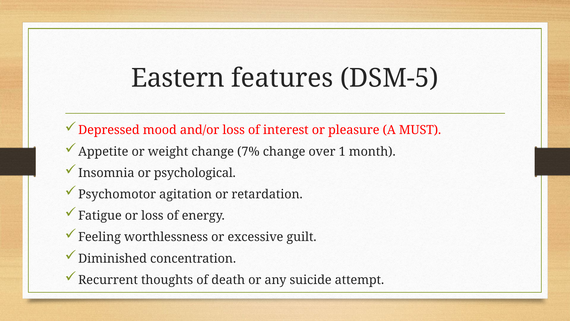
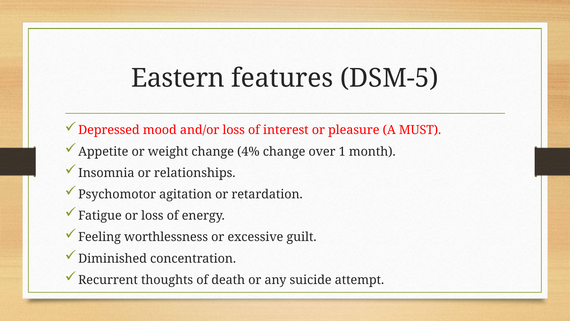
7%: 7% -> 4%
psychological: psychological -> relationships
